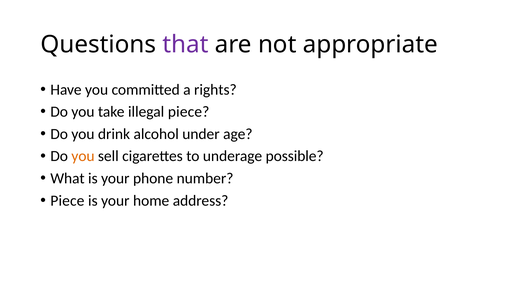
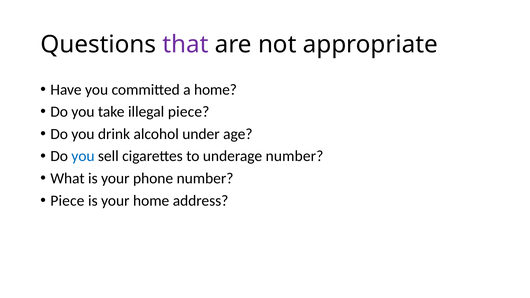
a rights: rights -> home
you at (83, 156) colour: orange -> blue
underage possible: possible -> number
